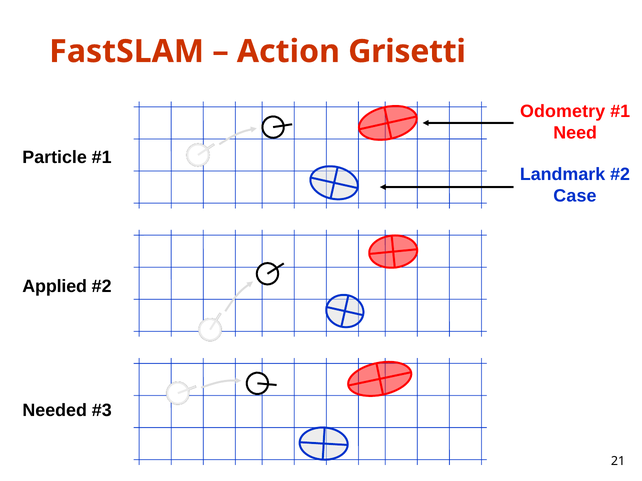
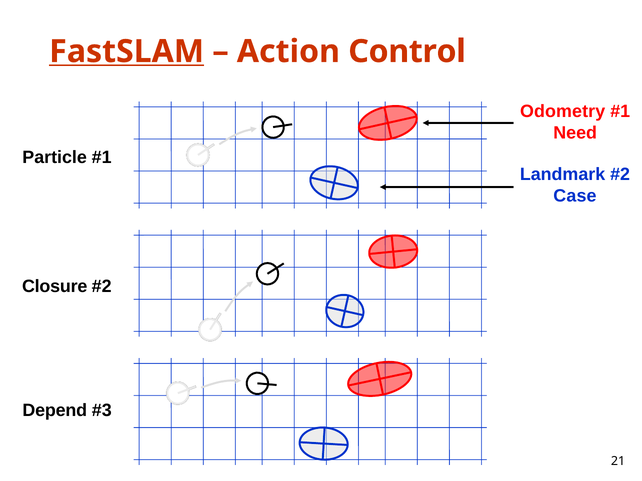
FastSLAM underline: none -> present
Grisetti: Grisetti -> Control
Applied: Applied -> Closure
Needed: Needed -> Depend
